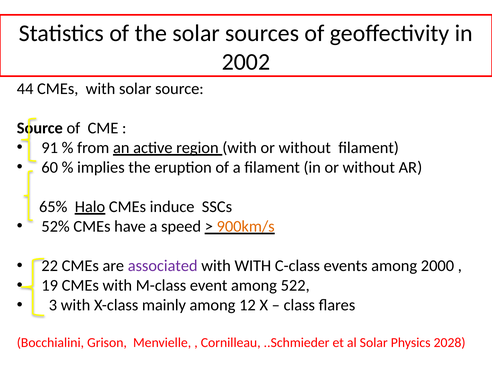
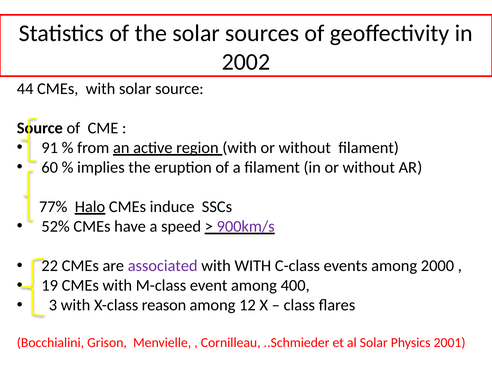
65%: 65% -> 77%
900km/s colour: orange -> purple
522: 522 -> 400
mainly: mainly -> reason
2028: 2028 -> 2001
